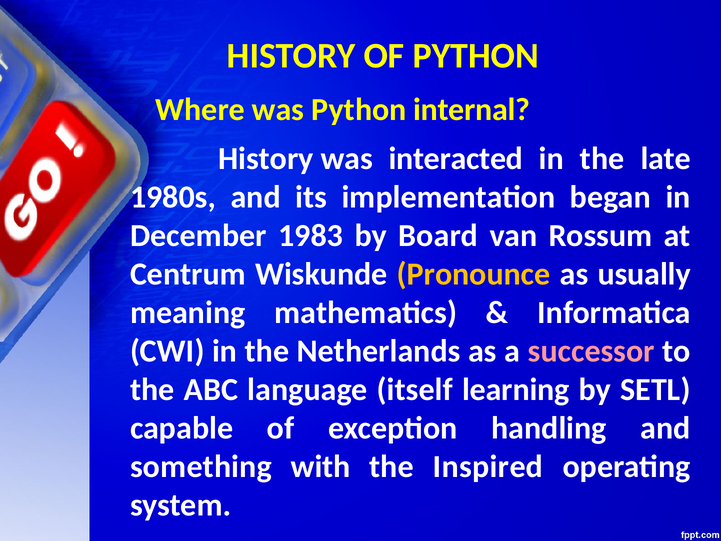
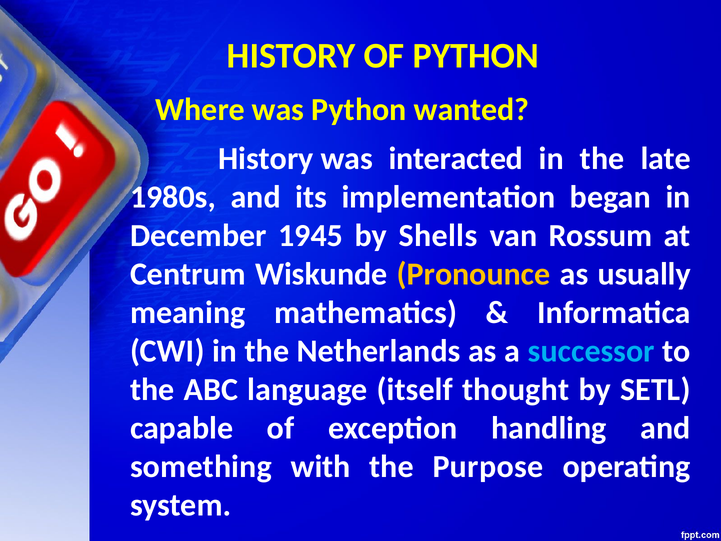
internal: internal -> wanted
1983: 1983 -> 1945
Board: Board -> Shells
successor colour: pink -> light blue
learning: learning -> thought
Inspired: Inspired -> Purpose
